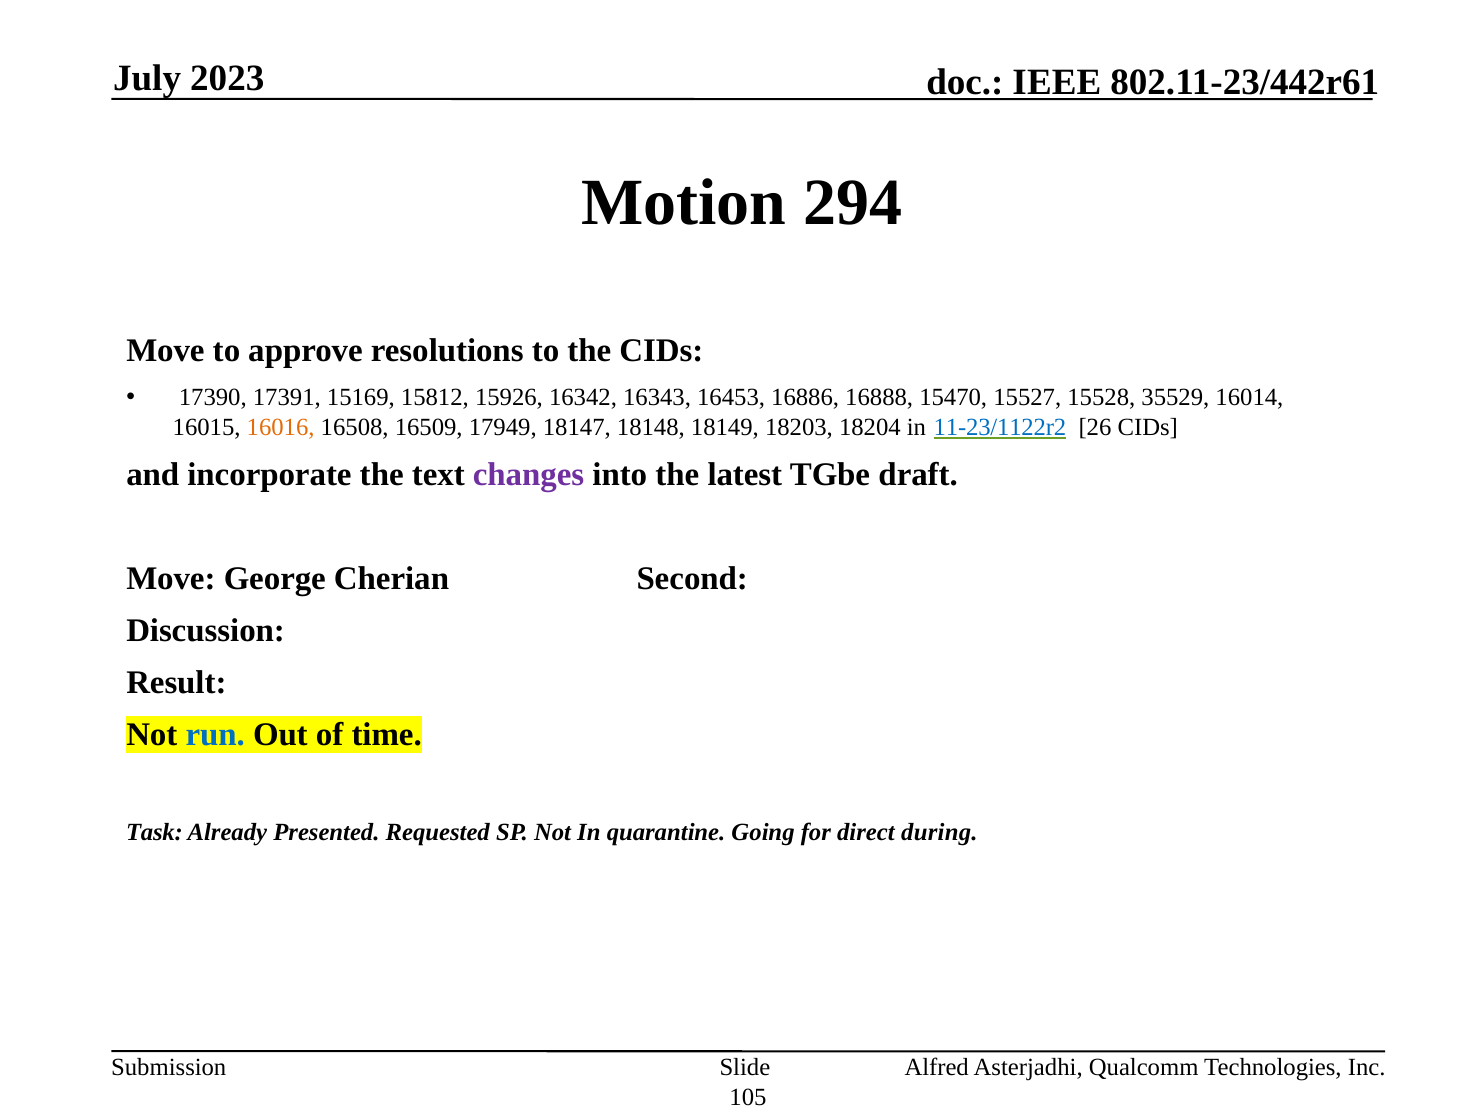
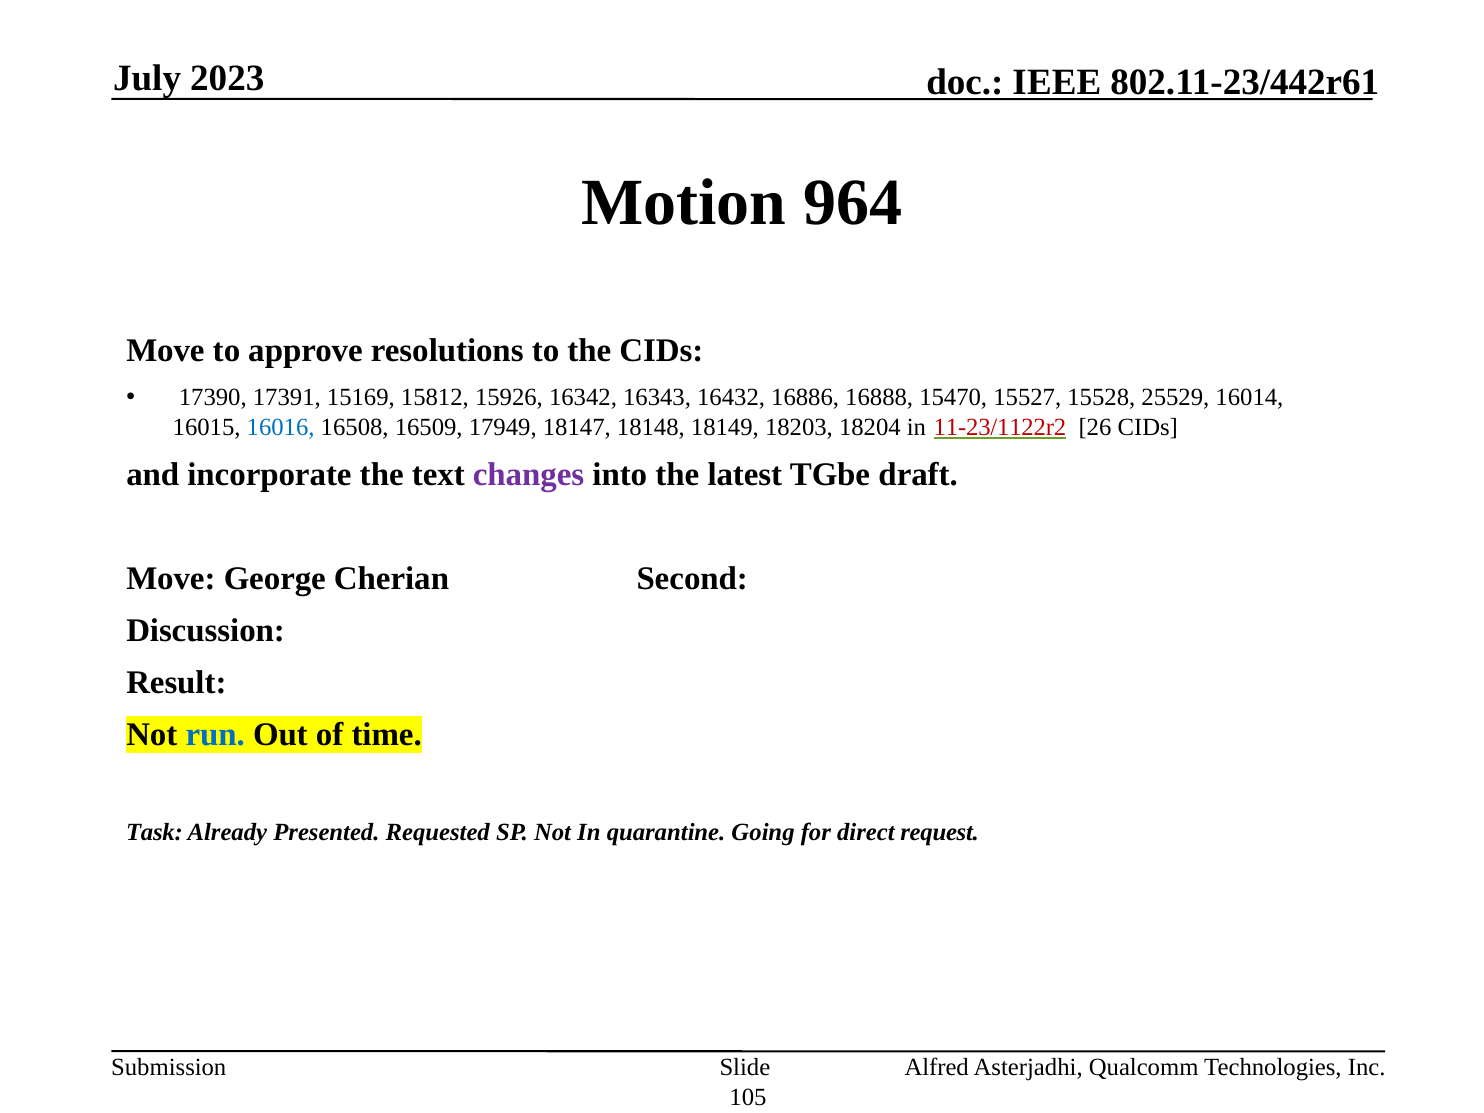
294: 294 -> 964
16453: 16453 -> 16432
35529: 35529 -> 25529
16016 colour: orange -> blue
11-23/1122r2 colour: blue -> red
during: during -> request
